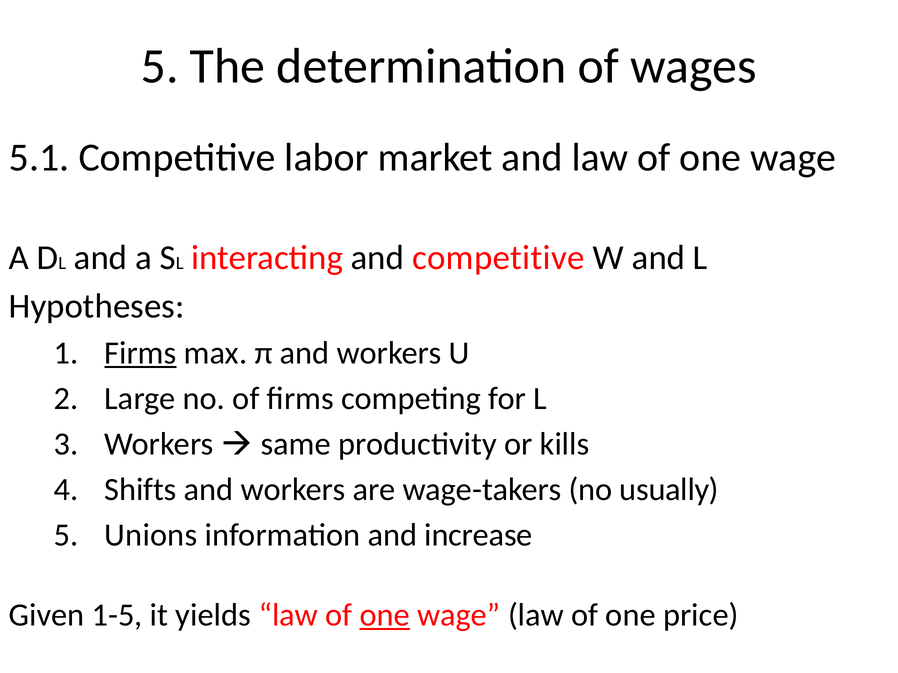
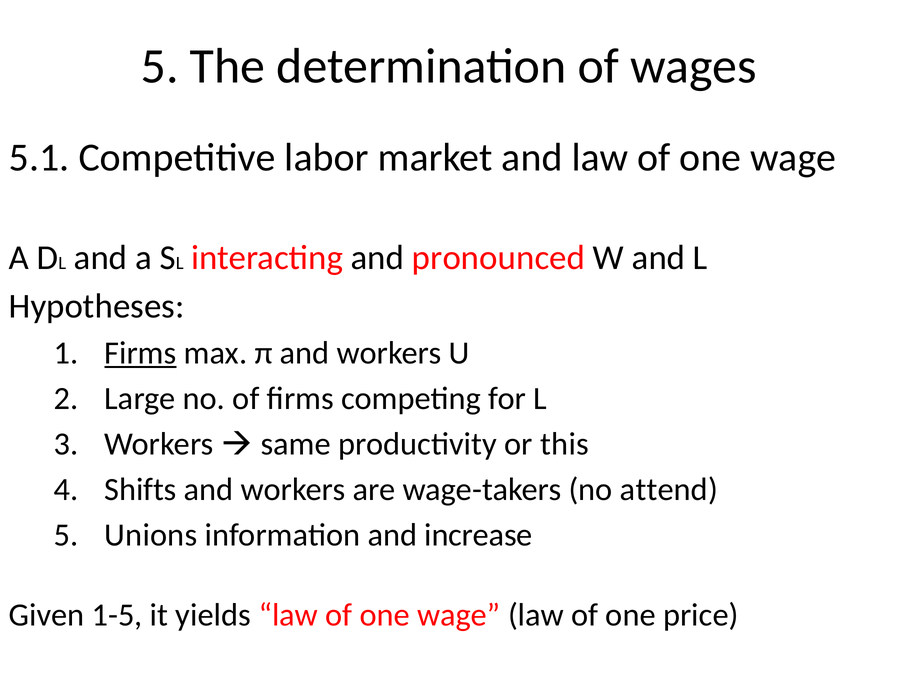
and competitive: competitive -> pronounced
kills: kills -> this
usually: usually -> attend
one at (385, 616) underline: present -> none
